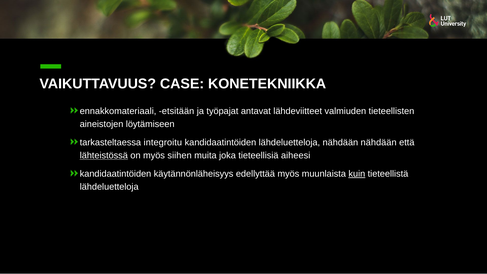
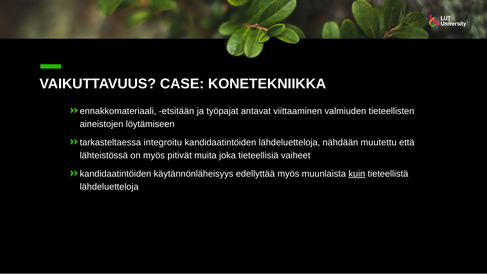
lähdeviitteet: lähdeviitteet -> viittaaminen
nähdään nähdään: nähdään -> muutettu
lähteistössä underline: present -> none
siihen: siihen -> pitivät
aiheesi: aiheesi -> vaiheet
